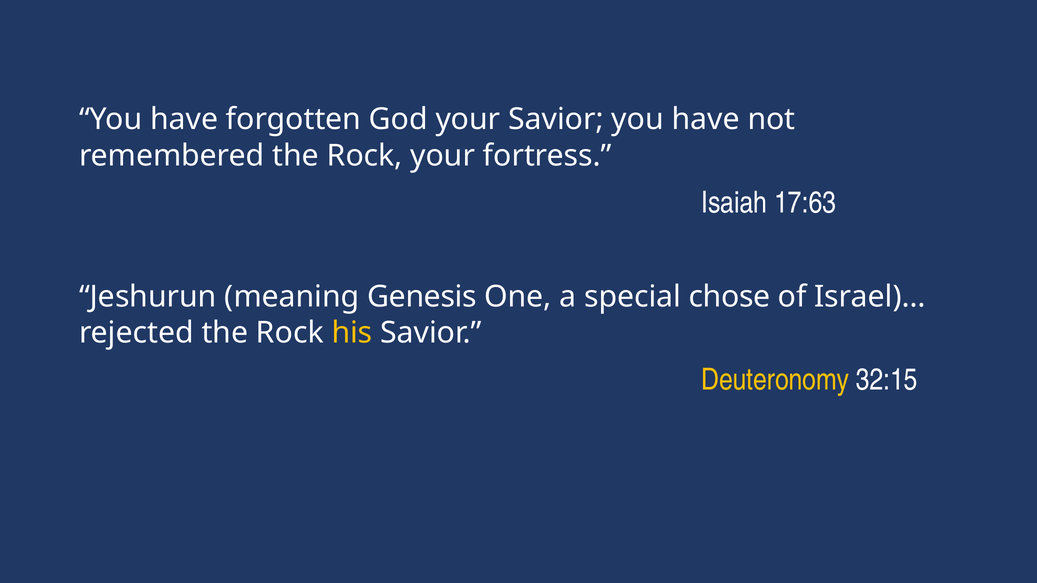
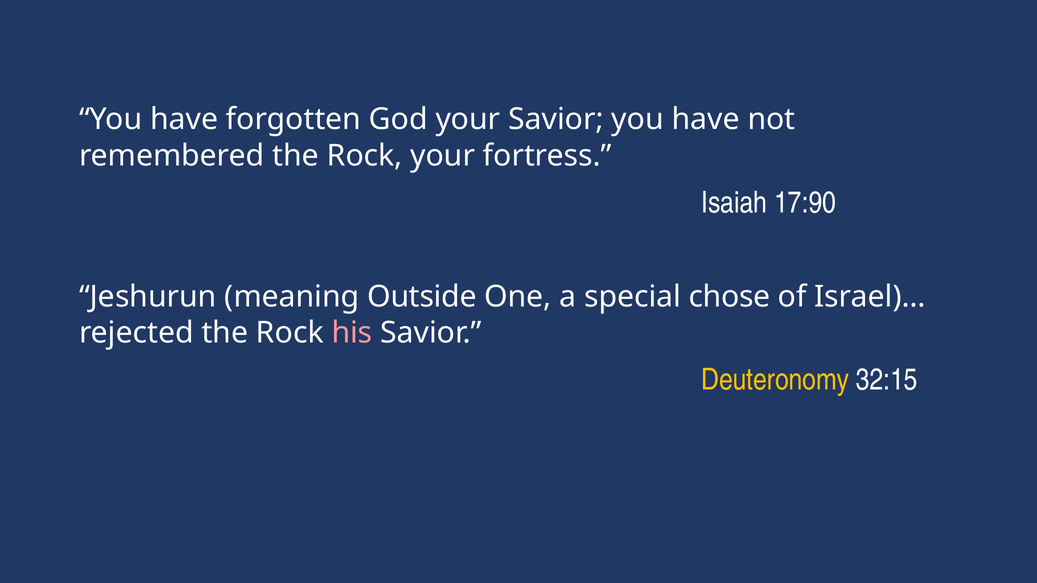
17:63: 17:63 -> 17:90
Genesis: Genesis -> Outside
his colour: yellow -> pink
